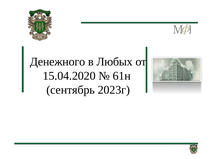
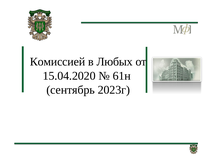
Денежного: Денежного -> Комиссией
